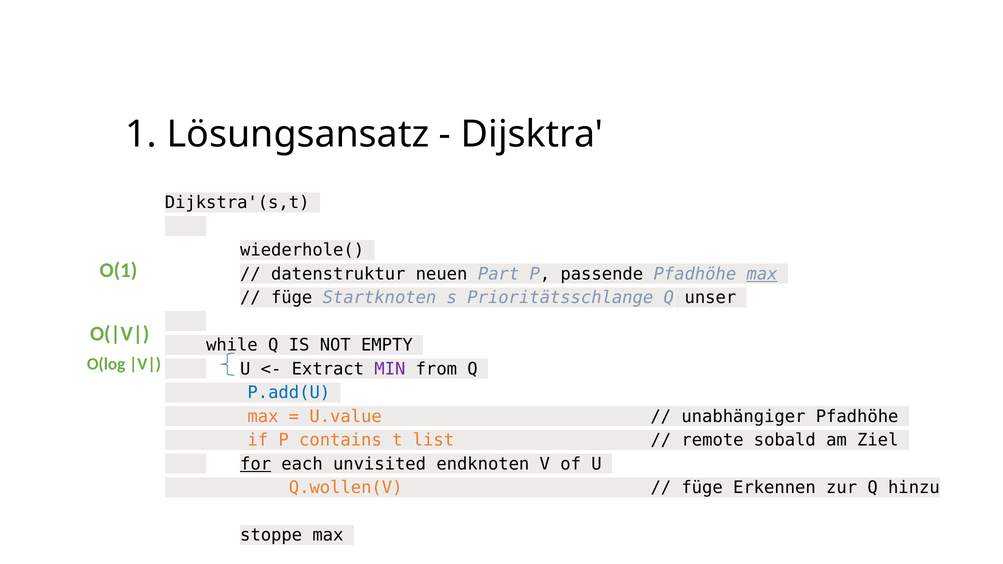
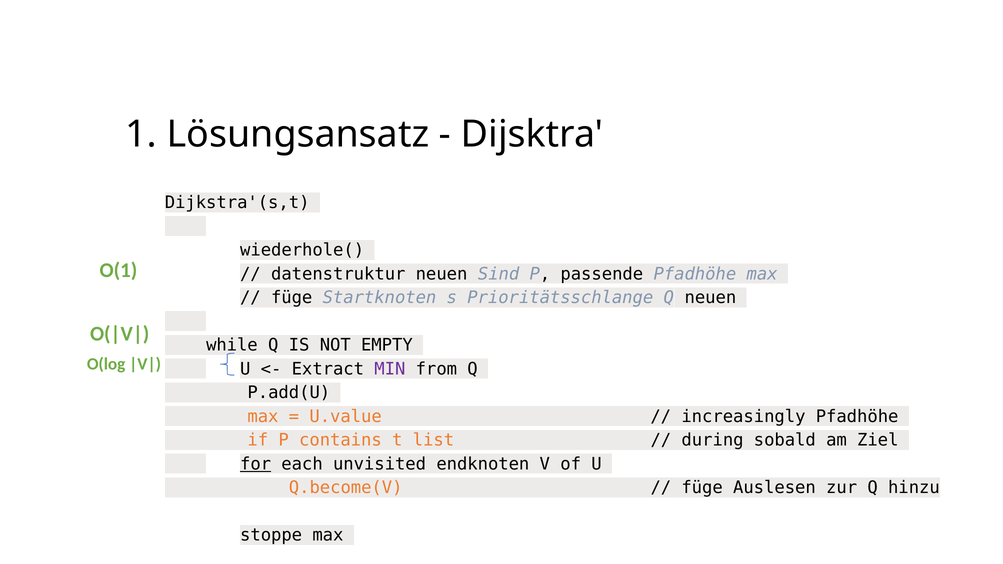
Part: Part -> Sind
max at (762, 274) underline: present -> none
Q unser: unser -> neuen
P.add(U colour: blue -> black
unabhängiger: unabhängiger -> increasingly
remote: remote -> during
Q.wollen(V: Q.wollen(V -> Q.become(V
Erkennen: Erkennen -> Auslesen
